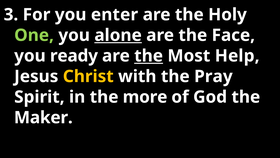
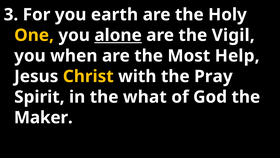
enter: enter -> earth
One colour: light green -> yellow
Face: Face -> Vigil
ready: ready -> when
the at (149, 56) underline: present -> none
more: more -> what
